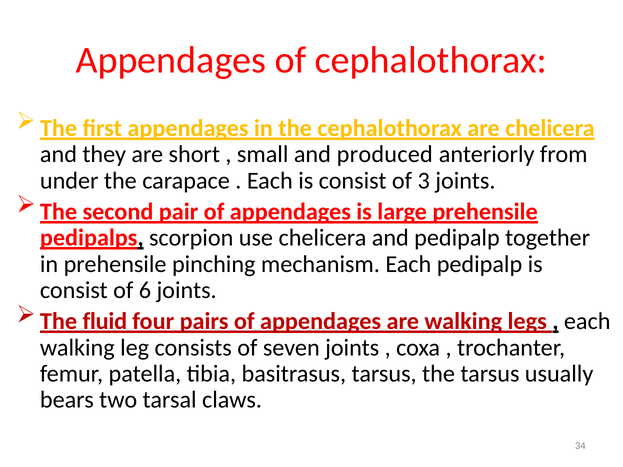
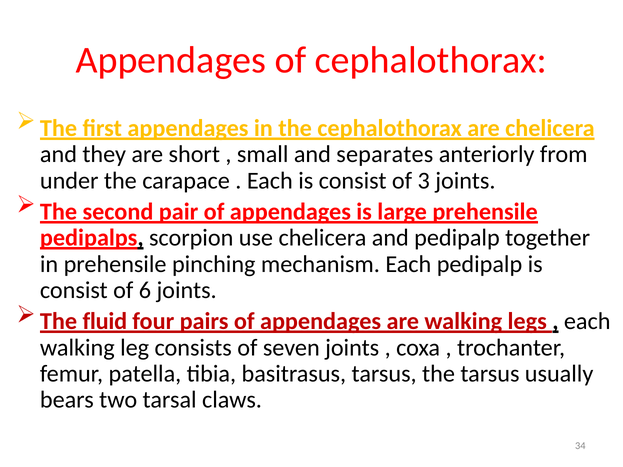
produced: produced -> separates
